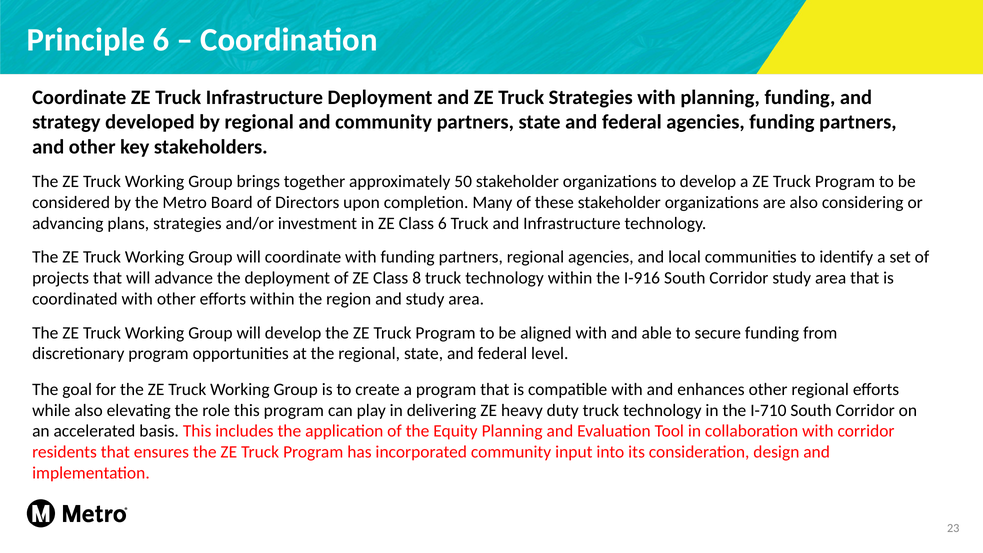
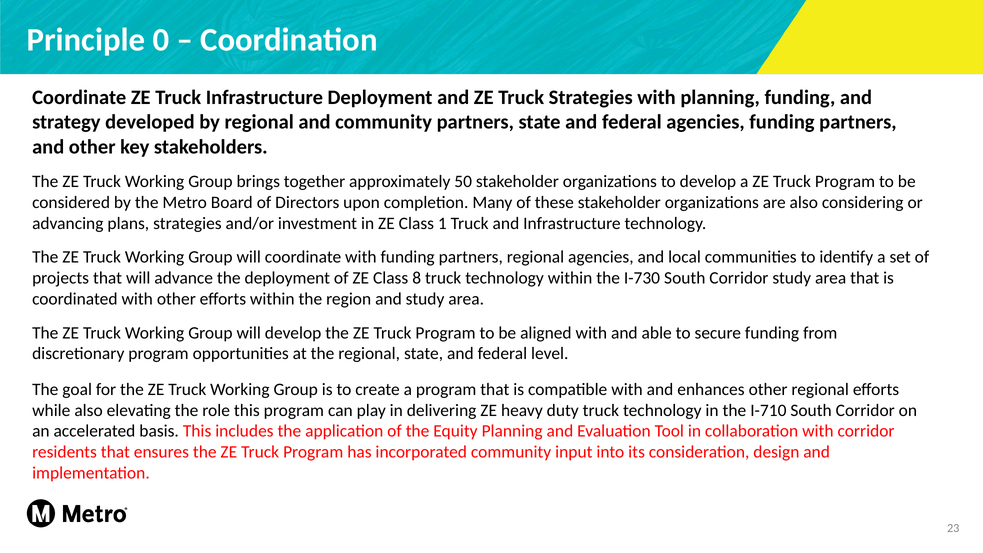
Principle 6: 6 -> 0
Class 6: 6 -> 1
I-916: I-916 -> I-730
